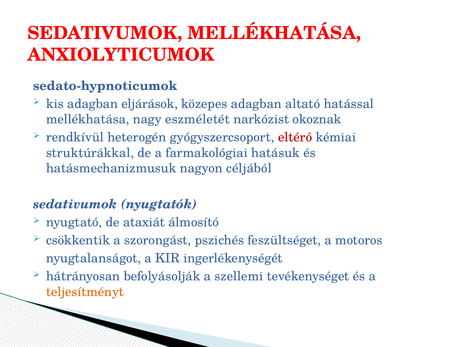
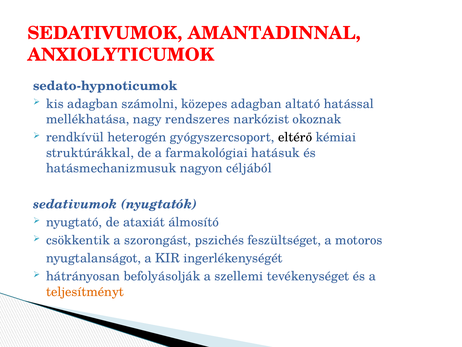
SEDATIVUMOK MELLÉKHATÁSA: MELLÉKHATÁSA -> AMANTADINNAL
eljárások: eljárások -> számolni
eszméletét: eszméletét -> rendszeres
eltérő colour: red -> black
